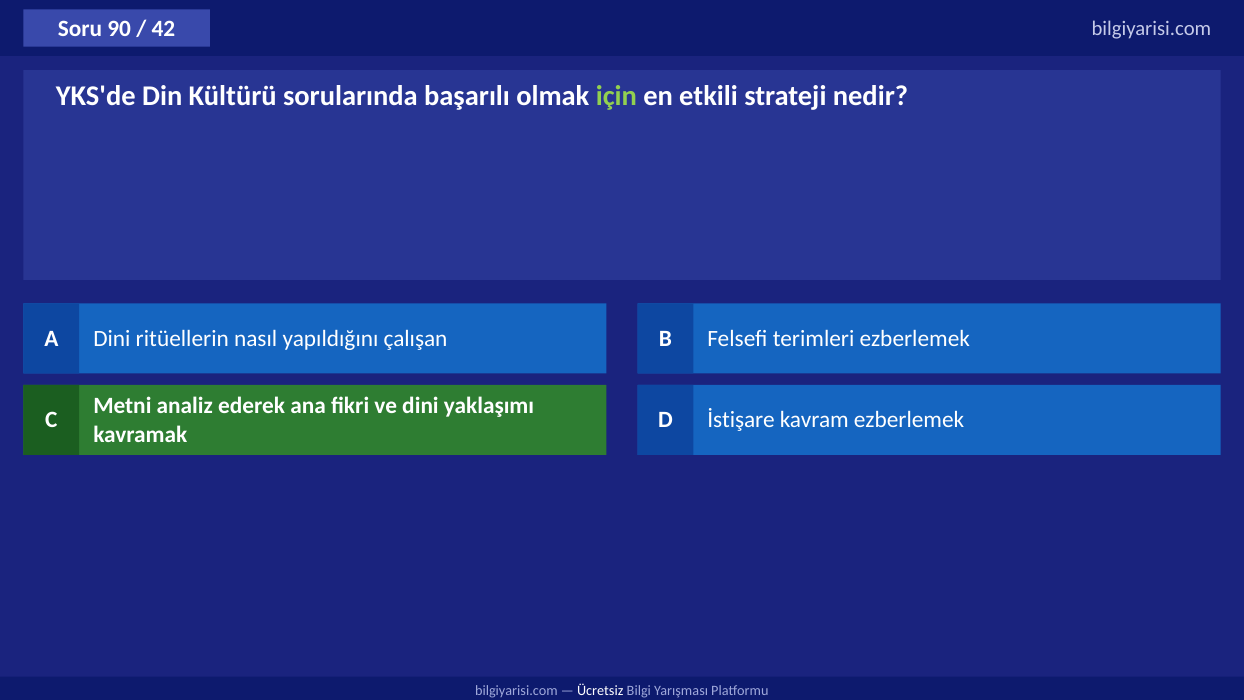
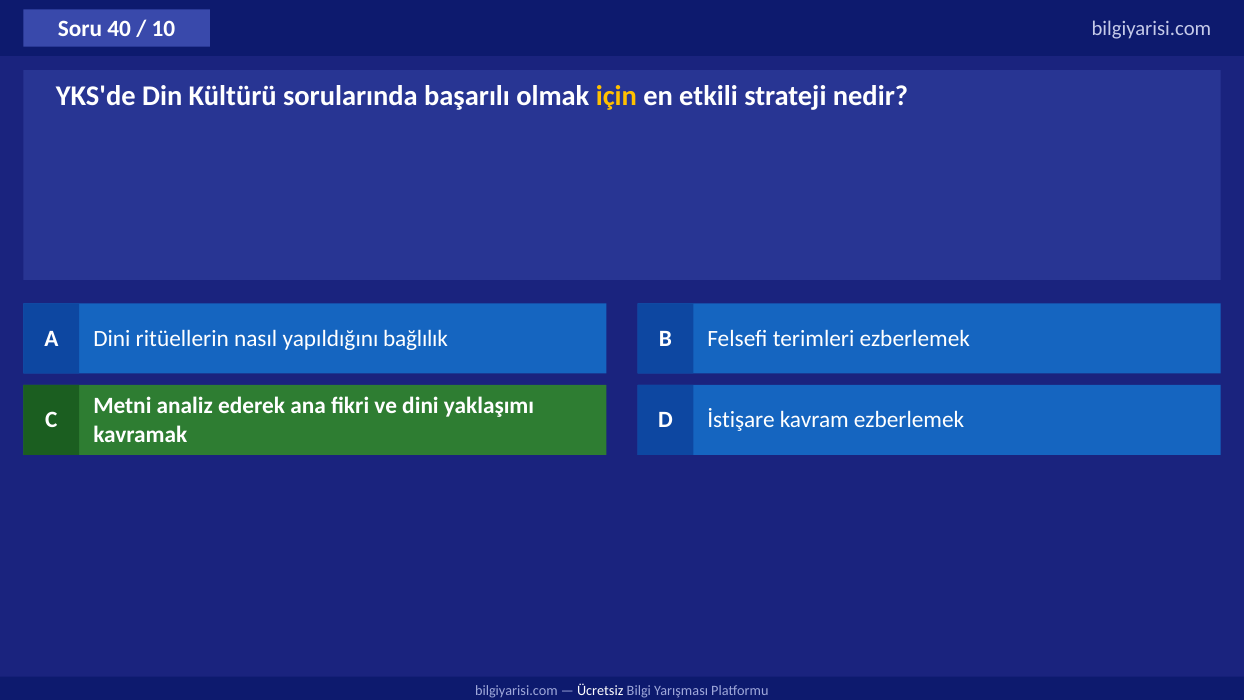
90: 90 -> 40
42: 42 -> 10
için colour: light green -> yellow
çalışan: çalışan -> bağlılık
